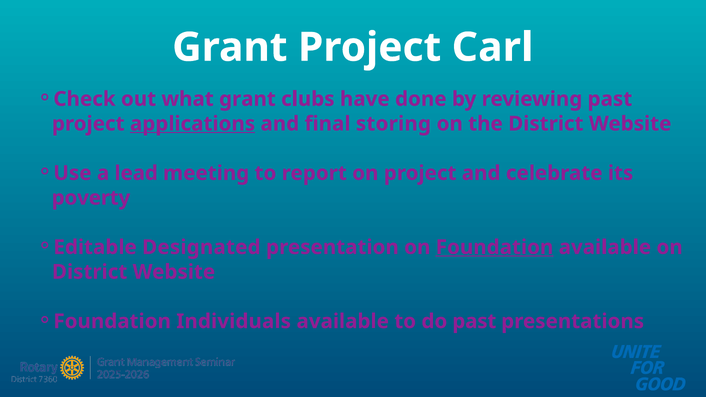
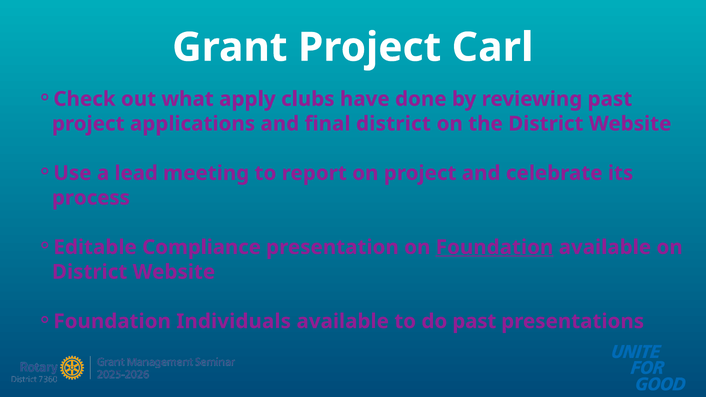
what grant: grant -> apply
applications underline: present -> none
final storing: storing -> district
poverty: poverty -> process
Designated: Designated -> Compliance
